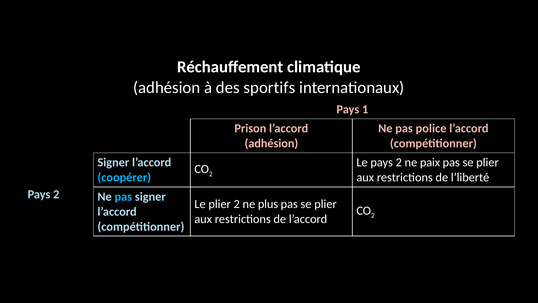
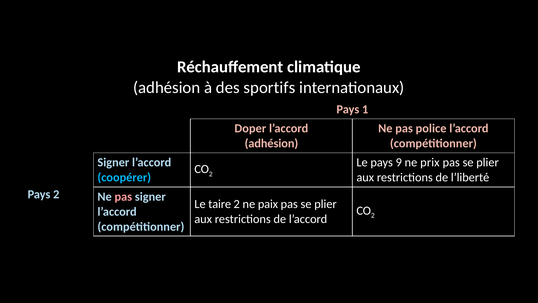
Prison: Prison -> Doper
Le pays 2: 2 -> 9
paix: paix -> prix
pas at (123, 196) colour: light blue -> pink
Le plier: plier -> taire
plus: plus -> paix
